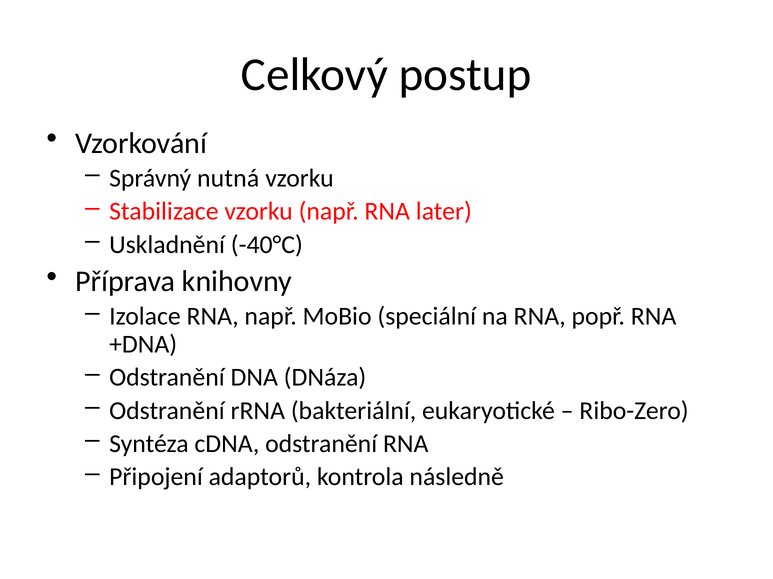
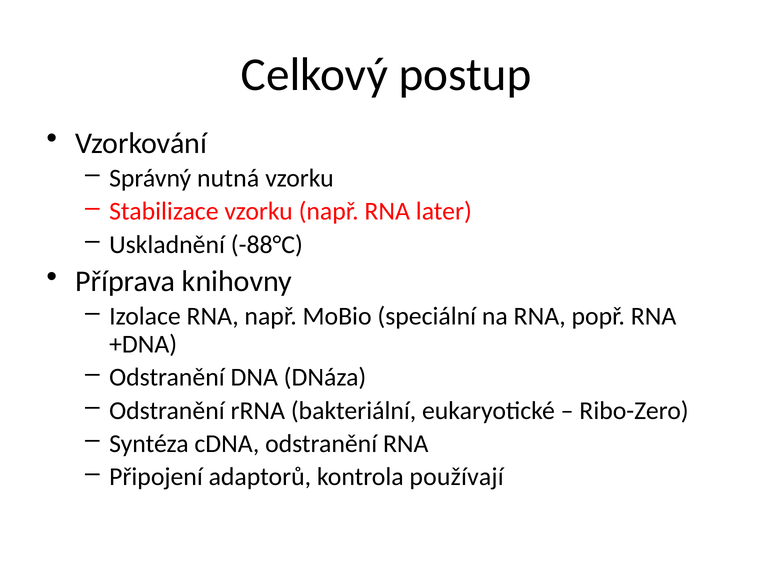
-40°C: -40°C -> -88°C
následně: následně -> používají
